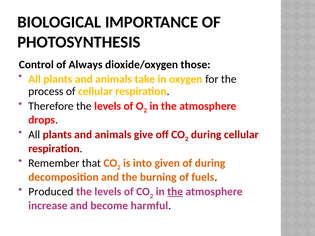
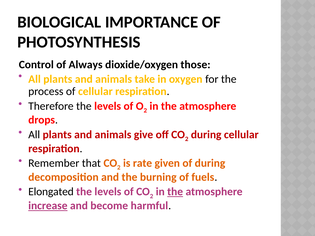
into: into -> rate
Produced: Produced -> Elongated
increase underline: none -> present
